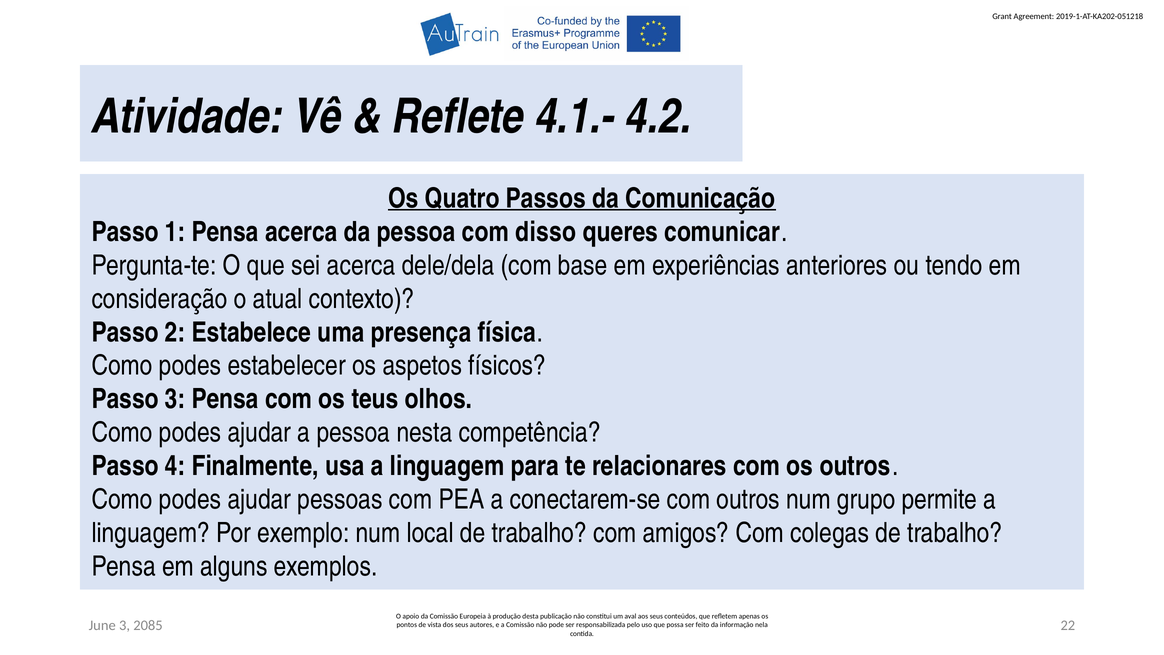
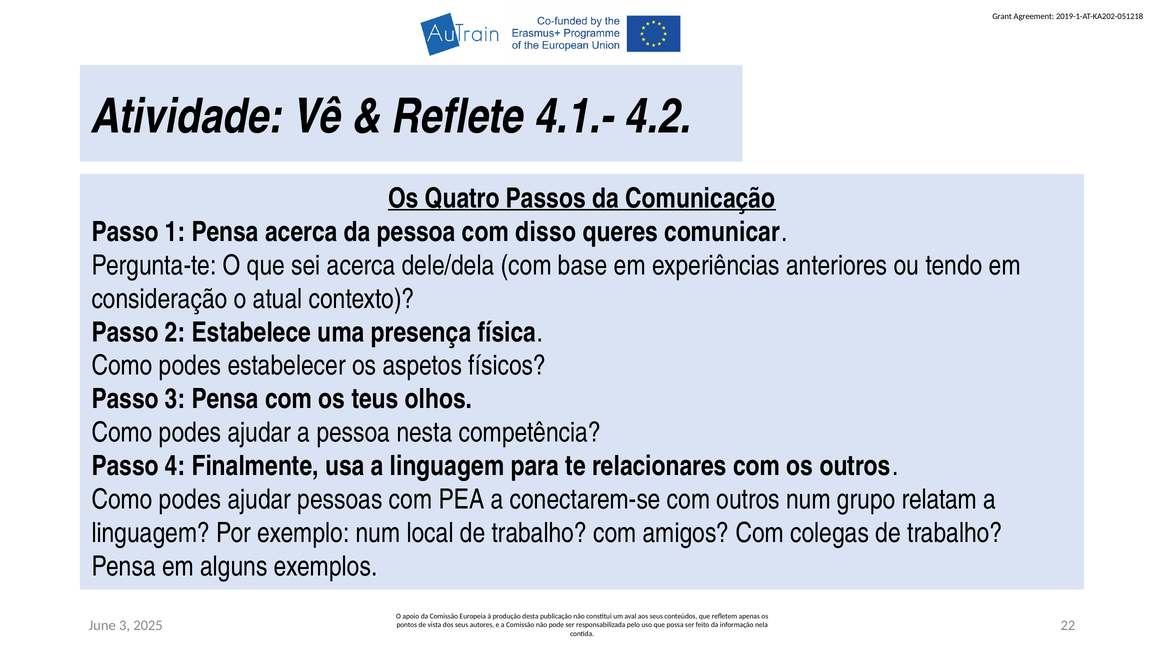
permite: permite -> relatam
2085: 2085 -> 2025
